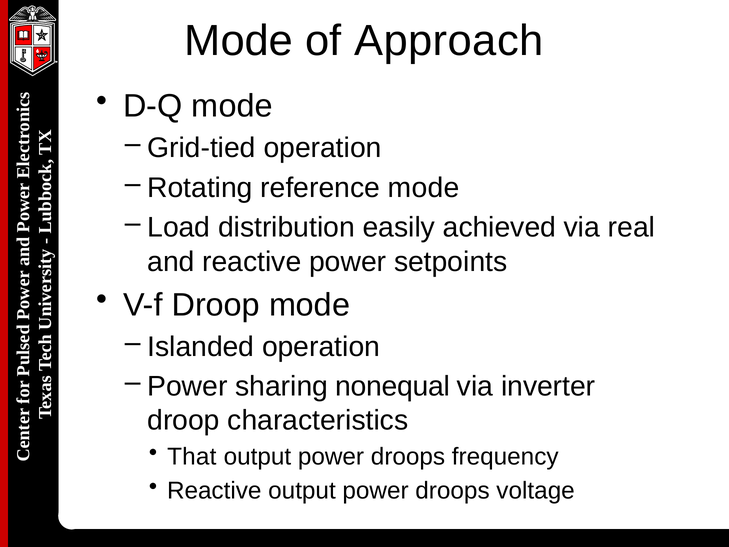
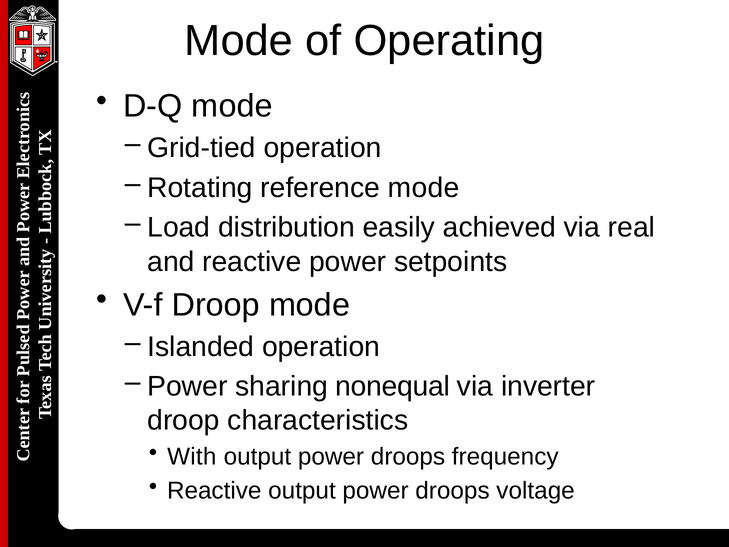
Approach: Approach -> Operating
That: That -> With
